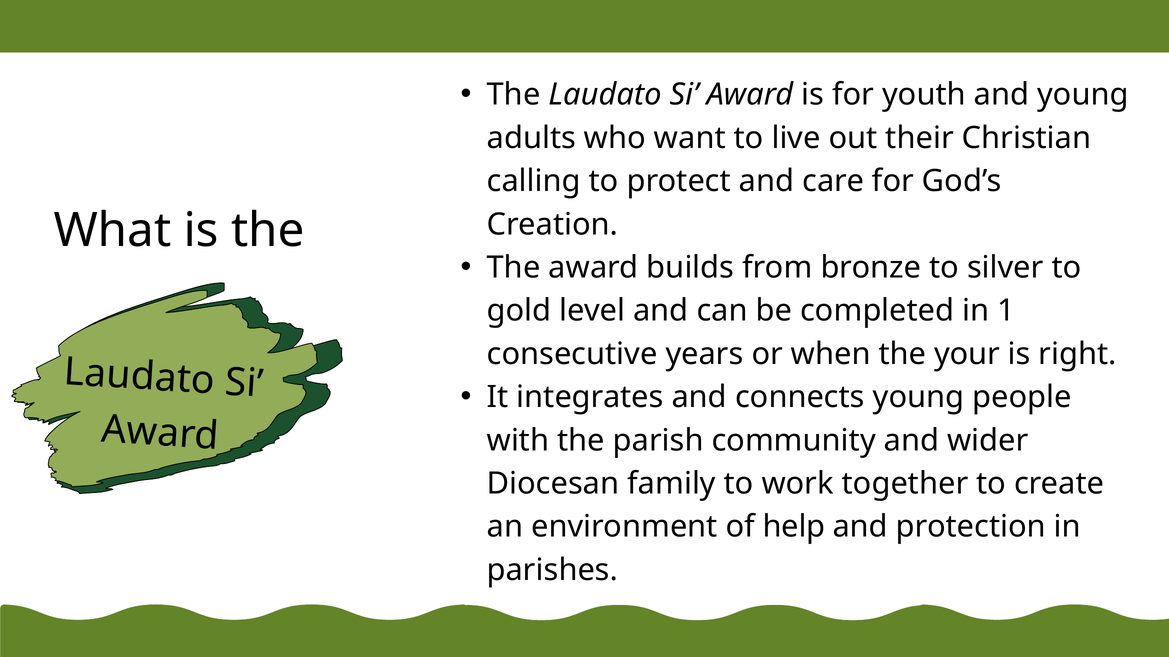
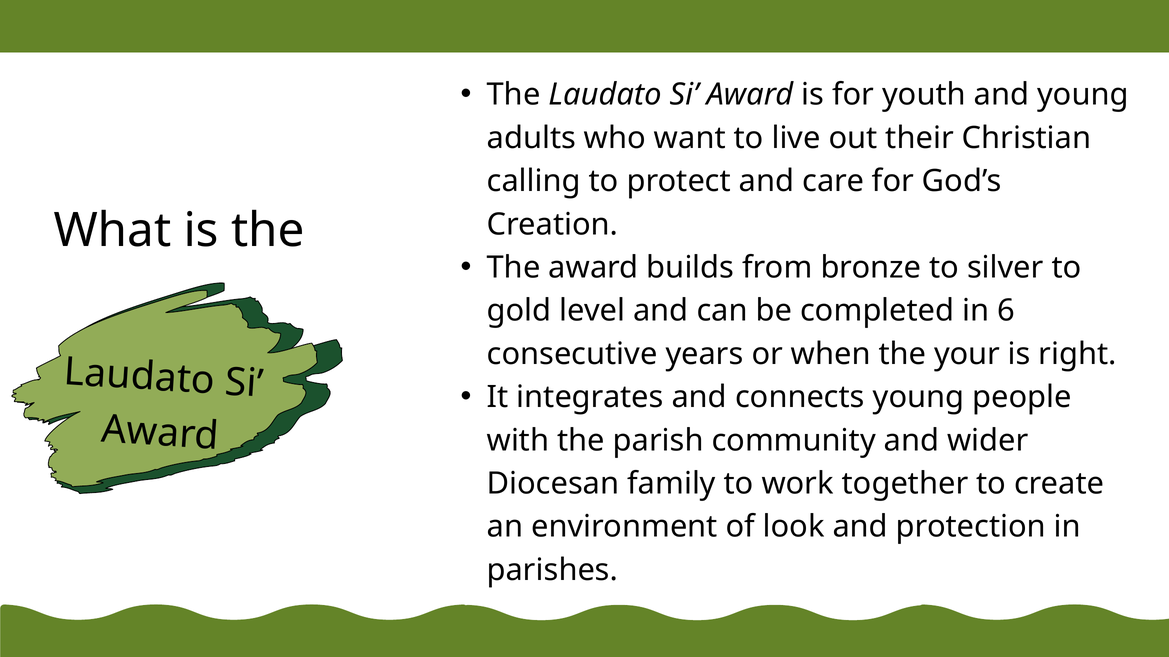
1: 1 -> 6
help: help -> look
